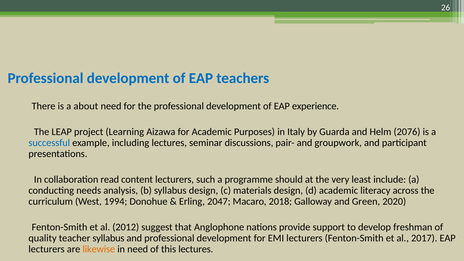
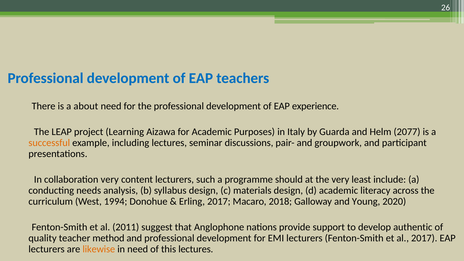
2076: 2076 -> 2077
successful colour: blue -> orange
collaboration read: read -> very
Erling 2047: 2047 -> 2017
Green: Green -> Young
2012: 2012 -> 2011
freshman: freshman -> authentic
teacher syllabus: syllabus -> method
